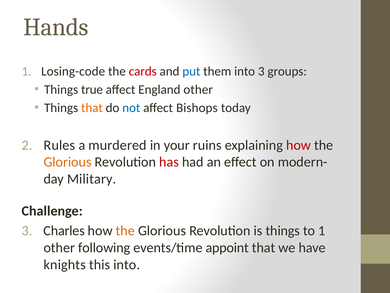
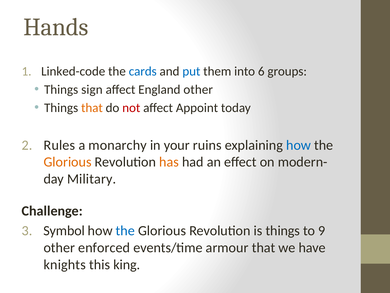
Losing-code: Losing-code -> Linked-code
cards colour: red -> blue
into 3: 3 -> 6
true: true -> sign
not colour: blue -> red
Bishops: Bishops -> Appoint
murdered: murdered -> monarchy
how at (299, 145) colour: red -> blue
has colour: red -> orange
Charles: Charles -> Symbol
the at (125, 230) colour: orange -> blue
to 1: 1 -> 9
following: following -> enforced
appoint: appoint -> armour
this into: into -> king
